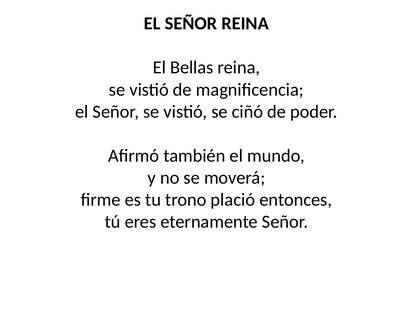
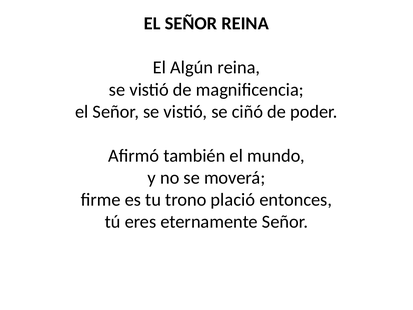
Bellas: Bellas -> Algún
